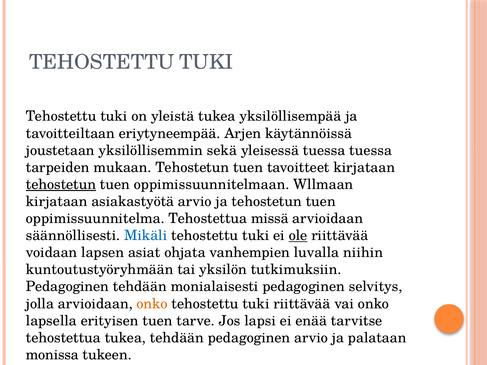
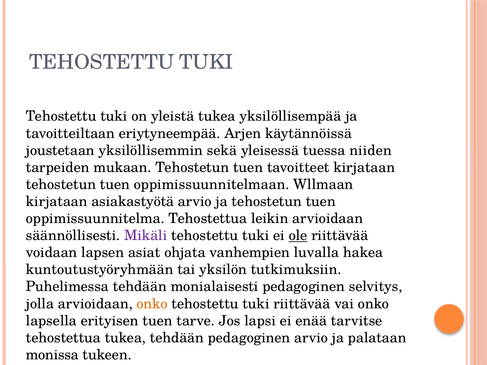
tuessa tuessa: tuessa -> niiden
tehostetun at (61, 185) underline: present -> none
missä: missä -> leikin
Mikäli colour: blue -> purple
niihin: niihin -> hakea
Pedagoginen at (67, 287): Pedagoginen -> Puhelimessa
